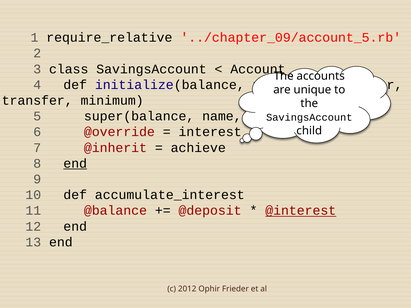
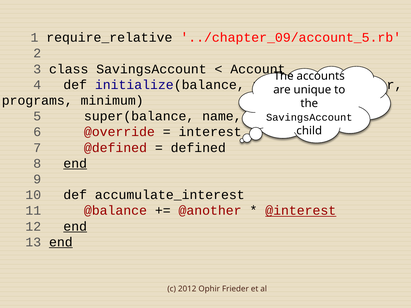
transfer: transfer -> programs
@inherit: @inherit -> @defined
achieve: achieve -> defined
@deposit: @deposit -> @another
end at (75, 227) underline: none -> present
end at (61, 242) underline: none -> present
